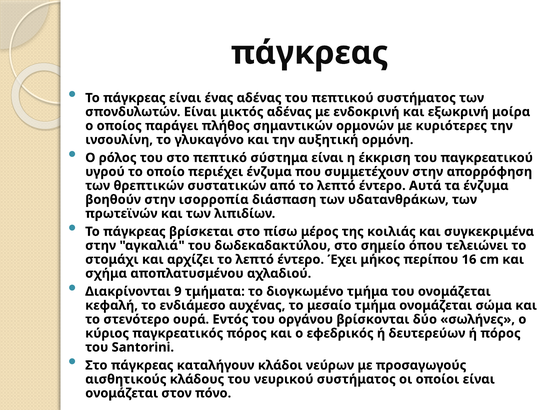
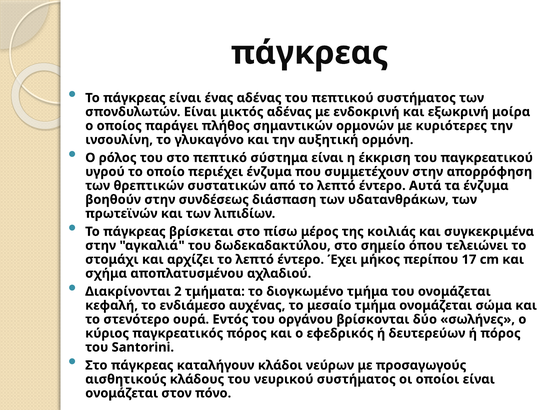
ισορροπία: ισορροπία -> συνδέσεως
16: 16 -> 17
9: 9 -> 2
